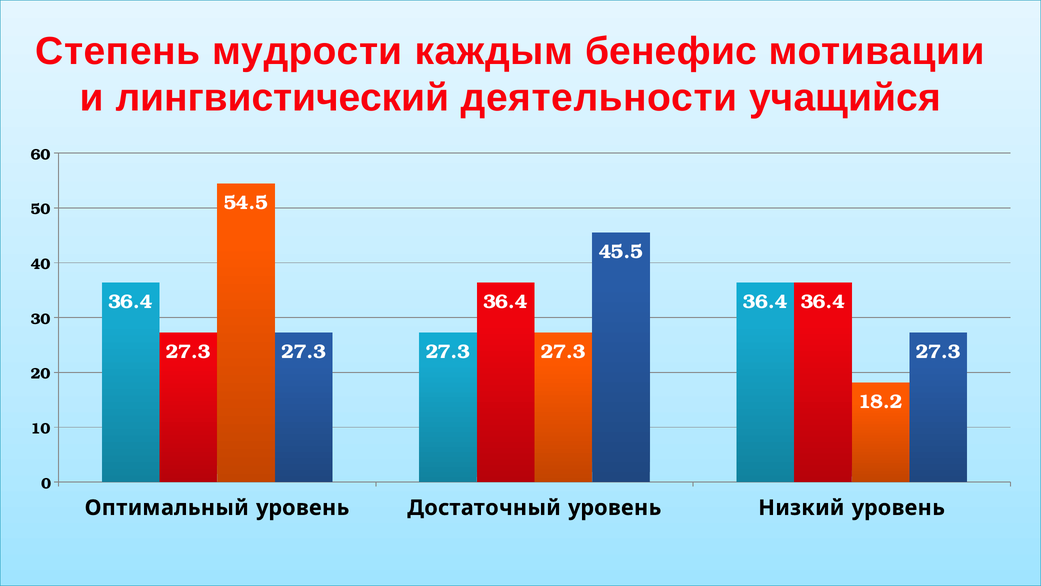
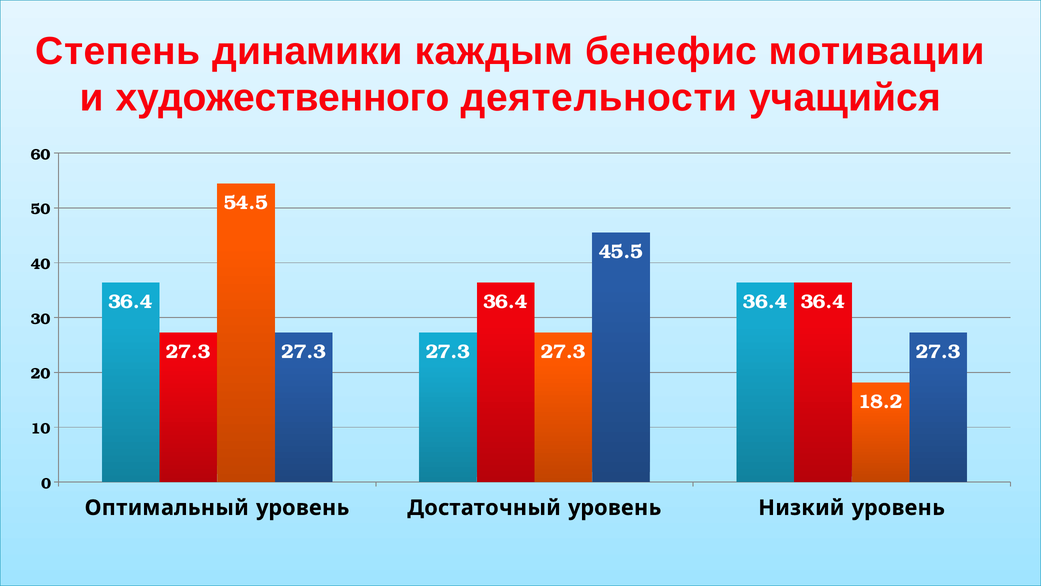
мудрости: мудрости -> динамики
лингвистический: лингвистический -> художественного
